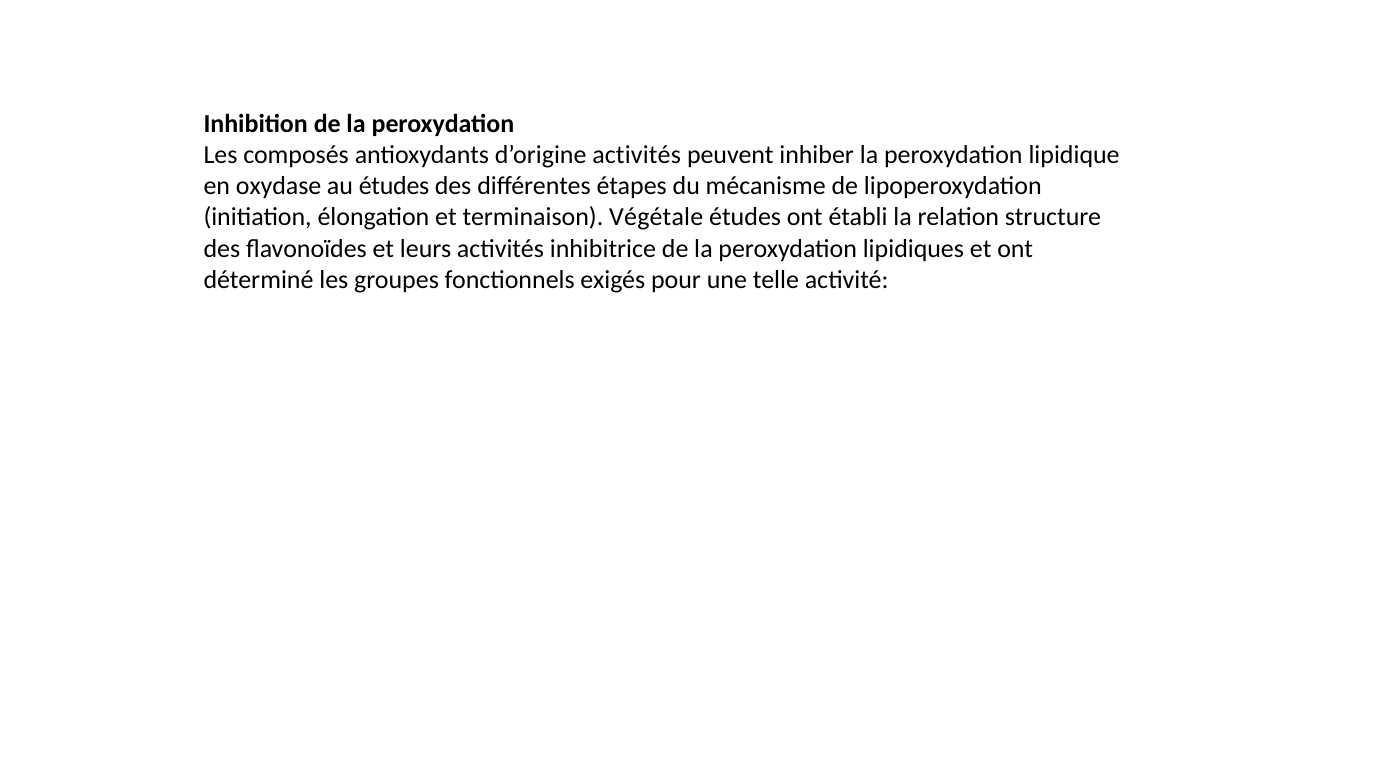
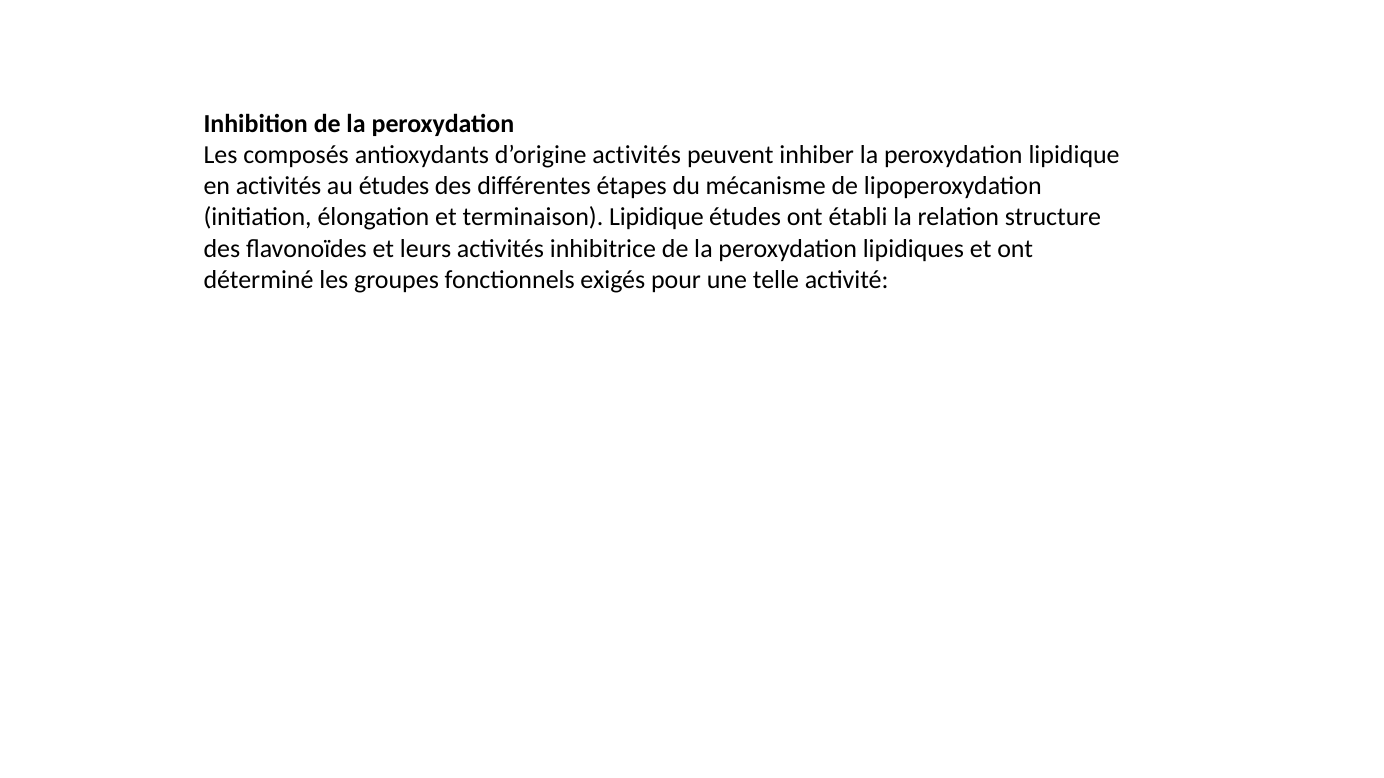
en oxydase: oxydase -> activités
terminaison Végétale: Végétale -> Lipidique
